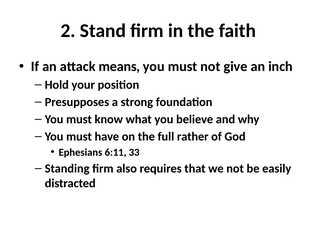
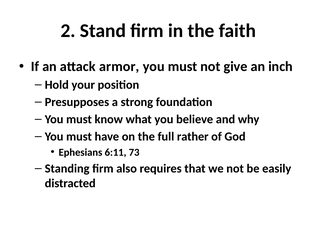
means: means -> armor
33: 33 -> 73
